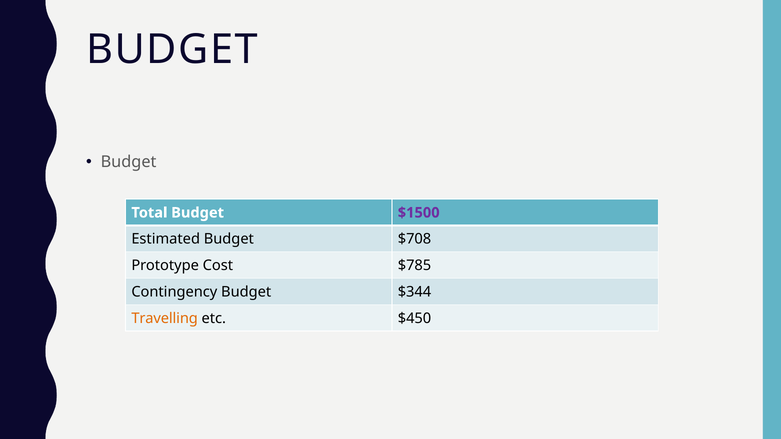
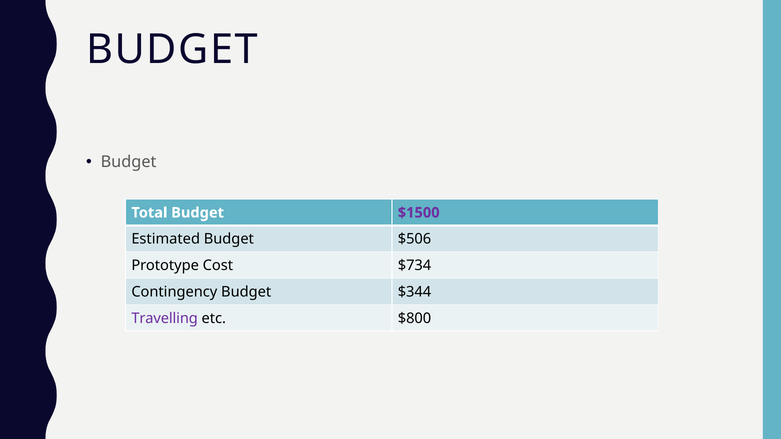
$708: $708 -> $506
$785: $785 -> $734
Travelling colour: orange -> purple
$450: $450 -> $800
